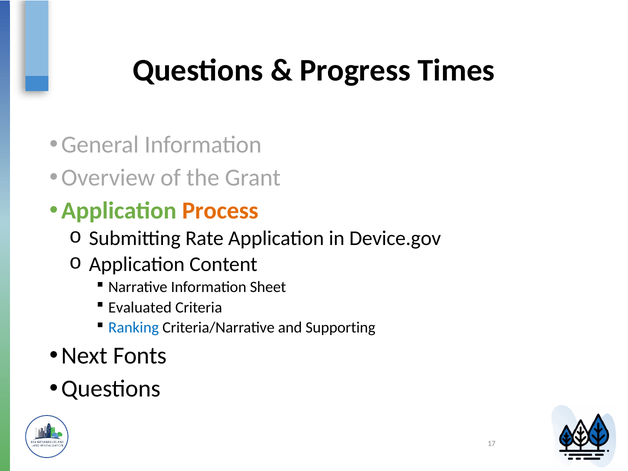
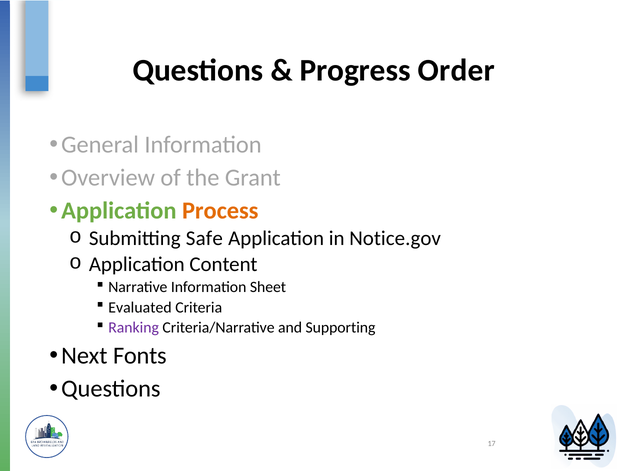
Times: Times -> Order
Rate: Rate -> Safe
Device.gov: Device.gov -> Notice.gov
Ranking colour: blue -> purple
